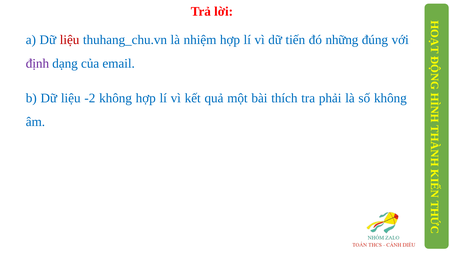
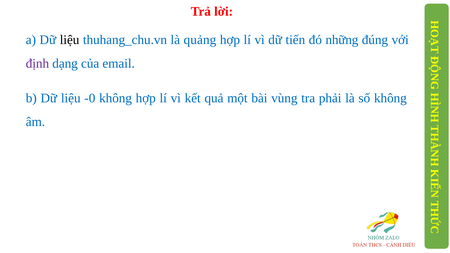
liệu at (70, 40) colour: red -> black
nhiệm: nhiệm -> quảng
-2: -2 -> -0
thích: thích -> vùng
